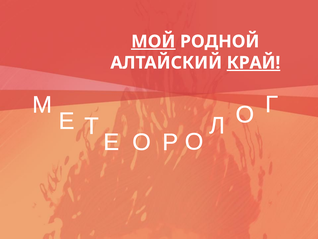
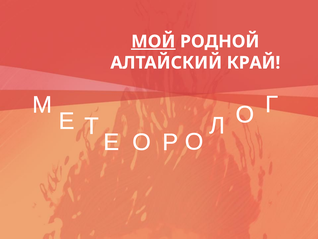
КРАЙ underline: present -> none
